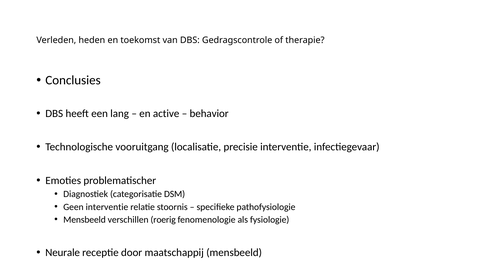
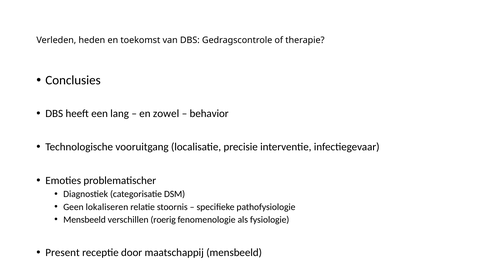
active: active -> zowel
Geen interventie: interventie -> lokaliseren
Neurale: Neurale -> Present
